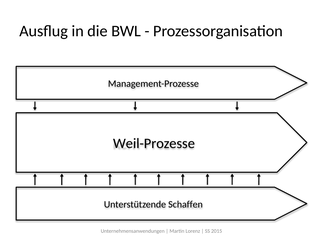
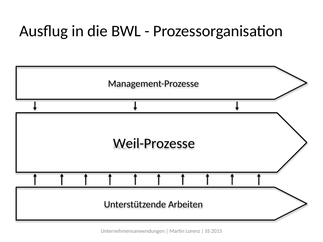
Schaffen: Schaffen -> Arbeiten
